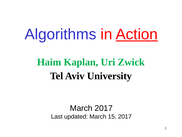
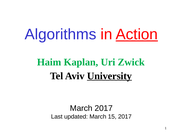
University underline: none -> present
